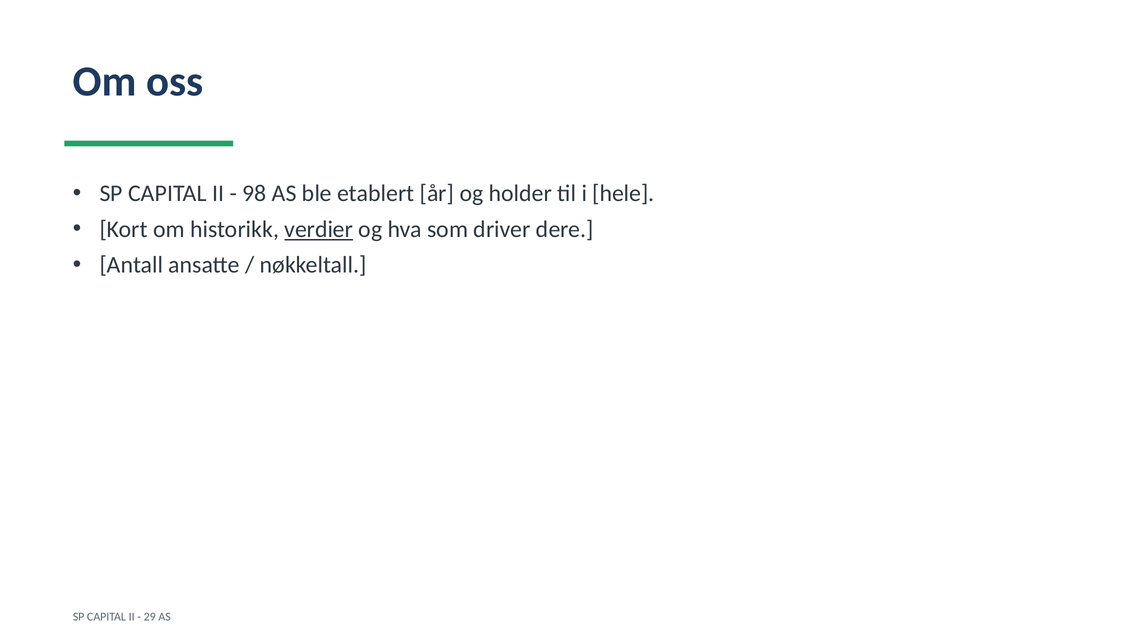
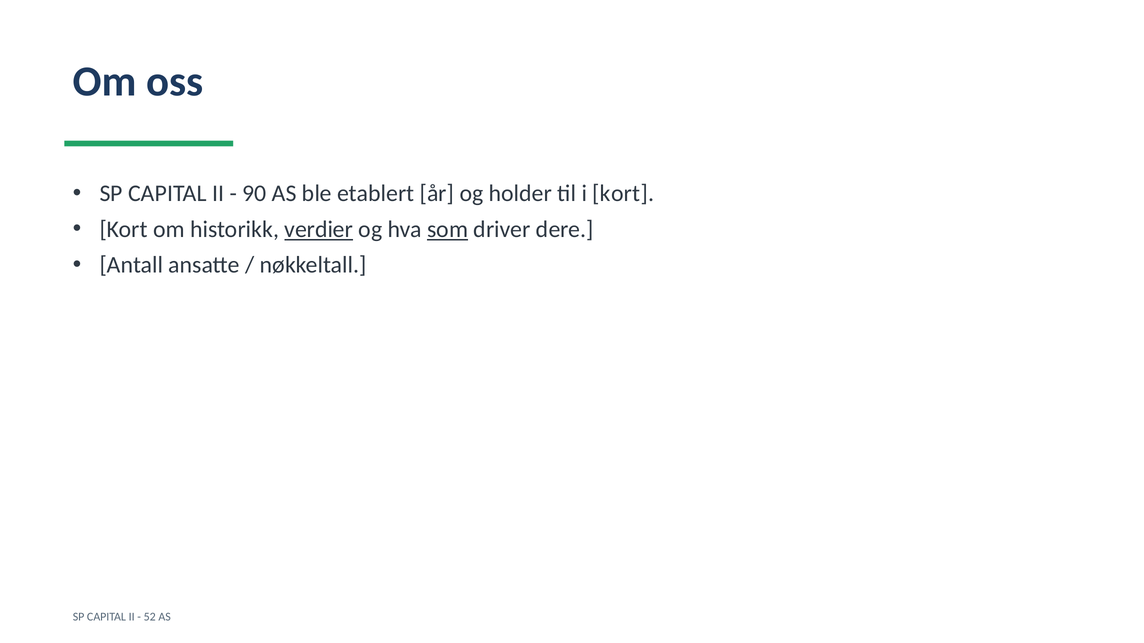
98: 98 -> 90
i hele: hele -> kort
som underline: none -> present
29: 29 -> 52
